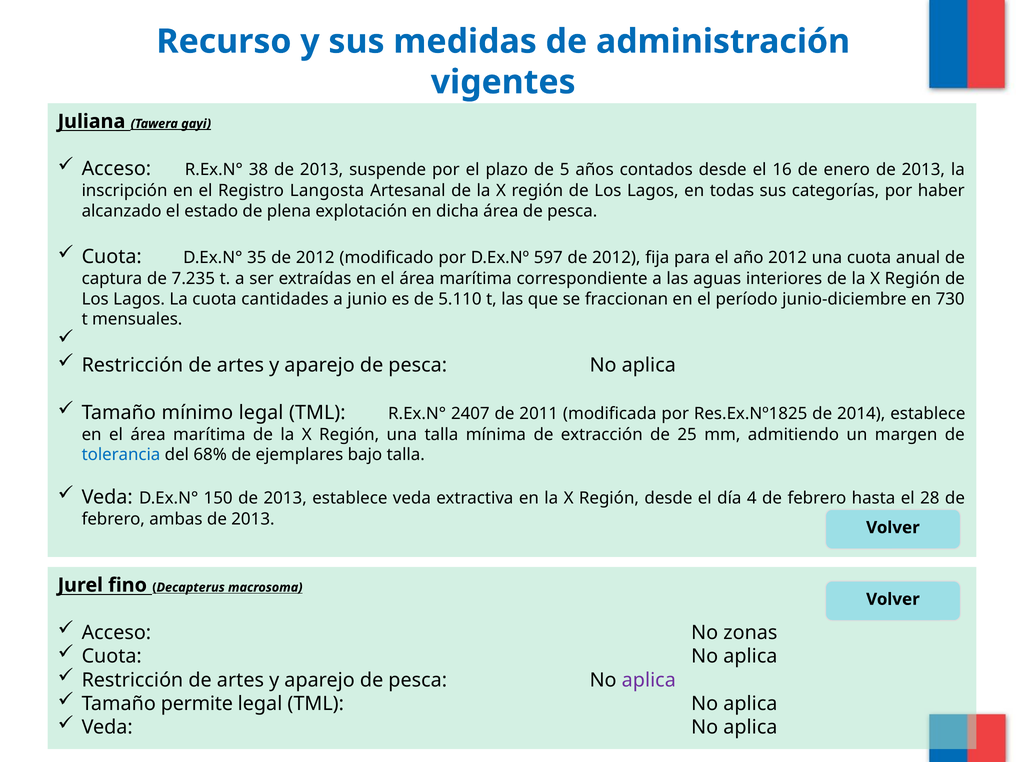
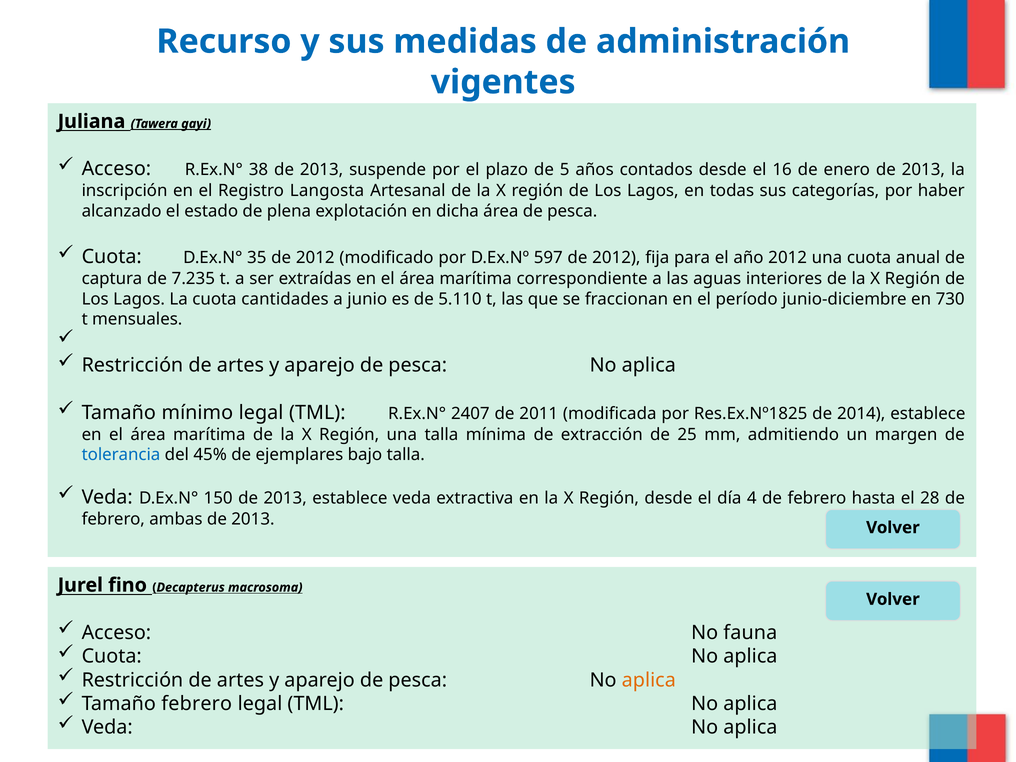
68%: 68% -> 45%
zonas: zonas -> fauna
aplica at (649, 680) colour: purple -> orange
Tamaño permite: permite -> febrero
